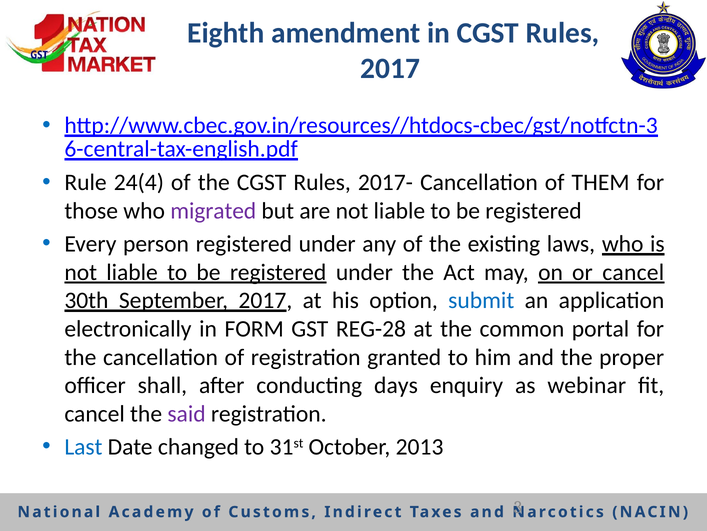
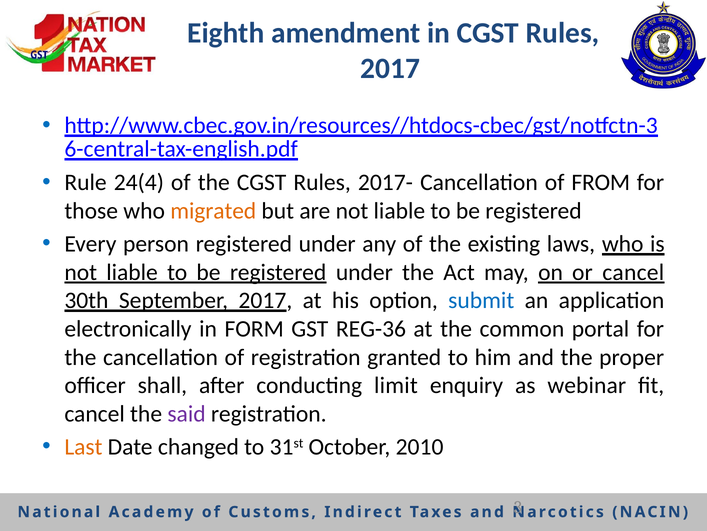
THEM: THEM -> FROM
migrated colour: purple -> orange
REG-28: REG-28 -> REG-36
days: days -> limit
Last colour: blue -> orange
2013: 2013 -> 2010
